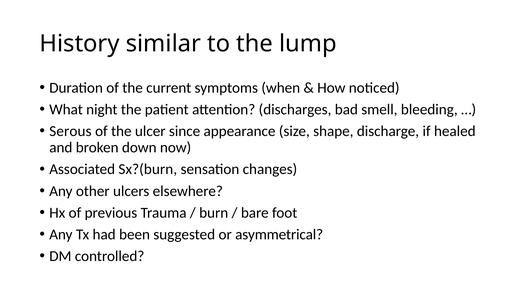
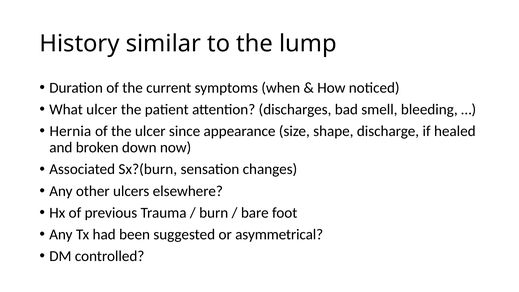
What night: night -> ulcer
Serous: Serous -> Hernia
